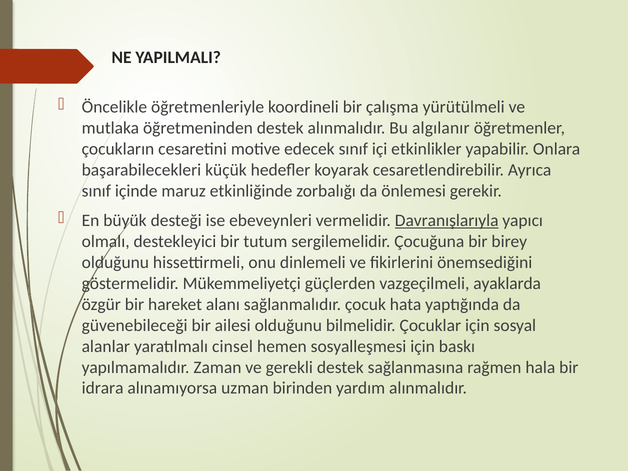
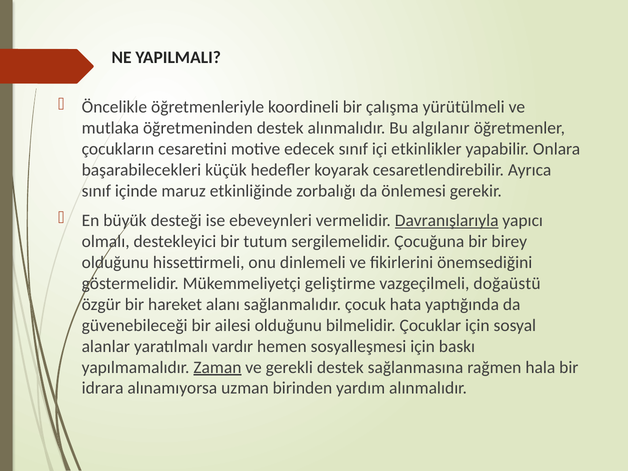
güçlerden: güçlerden -> geliştirme
ayaklarda: ayaklarda -> doğaüstü
cinsel: cinsel -> vardır
Zaman underline: none -> present
